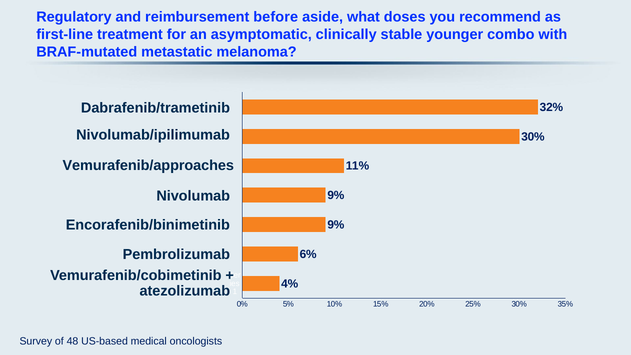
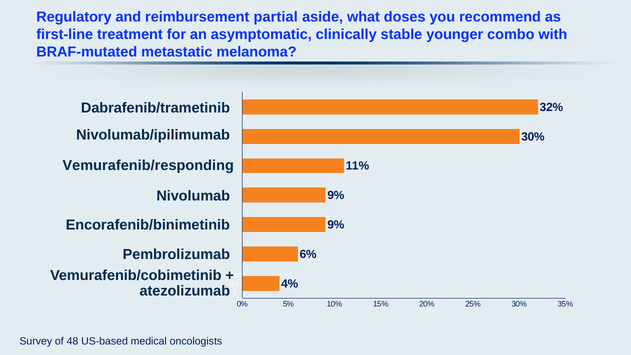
before: before -> partial
Vemurafenib/approaches: Vemurafenib/approaches -> Vemurafenib/responding
